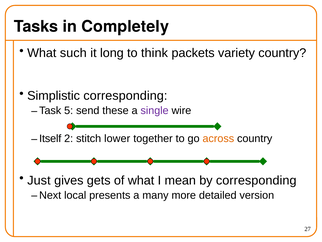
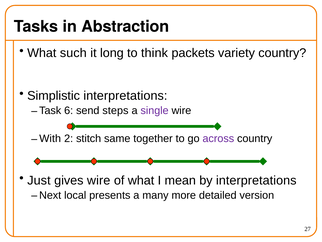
Completely: Completely -> Abstraction
Simplistic corresponding: corresponding -> interpretations
5: 5 -> 6
these: these -> steps
Itself: Itself -> With
lower: lower -> same
across colour: orange -> purple
gives gets: gets -> wire
by corresponding: corresponding -> interpretations
